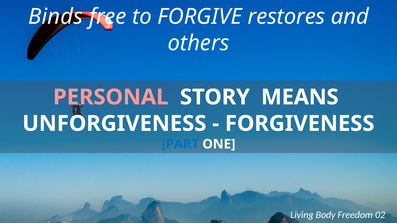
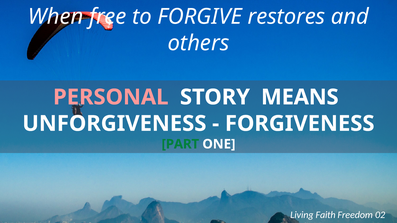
Binds: Binds -> When
PART colour: blue -> green
Body: Body -> Faith
